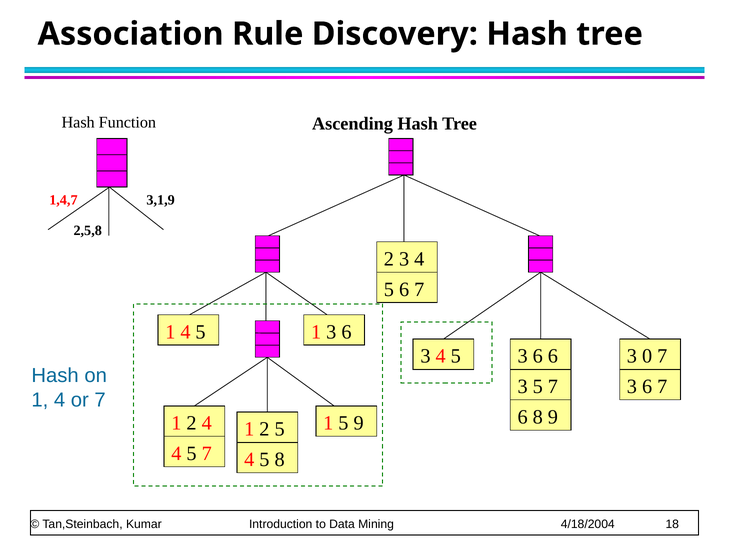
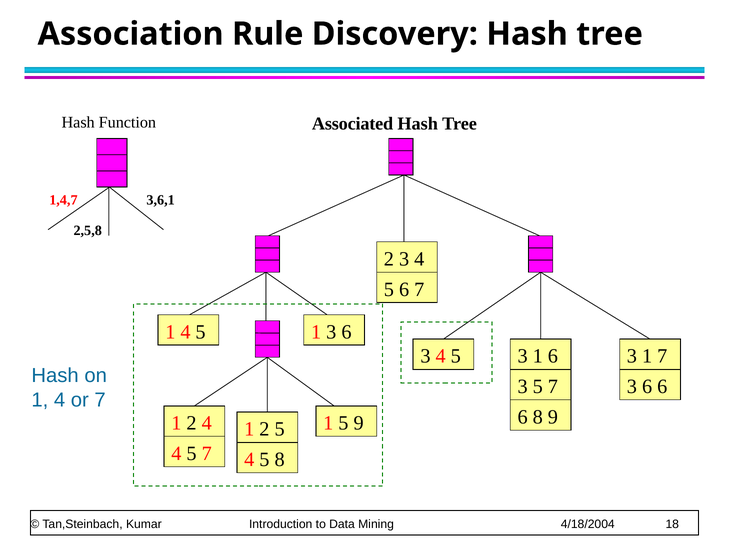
Ascending: Ascending -> Associated
3,1,9: 3,1,9 -> 3,6,1
6 at (538, 356): 6 -> 1
5 3 0: 0 -> 1
3 6 7: 7 -> 6
